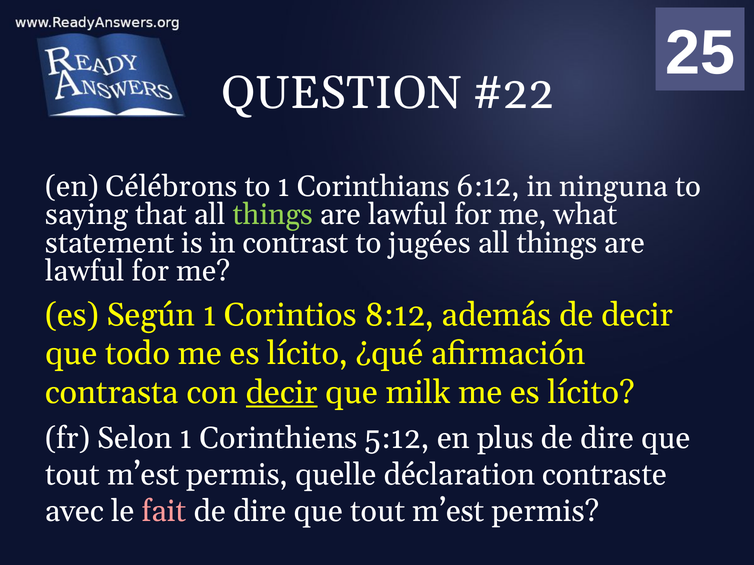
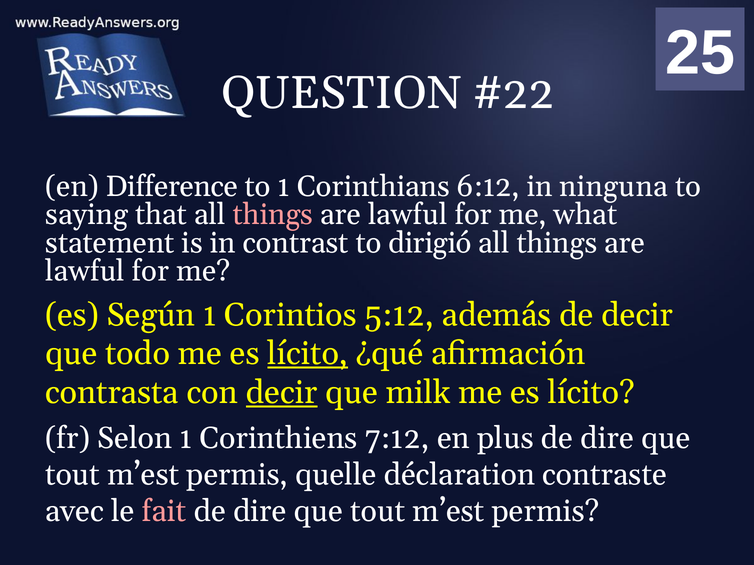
Célébrons: Célébrons -> Difference
things at (273, 215) colour: light green -> pink
jugées: jugées -> dirigió
8:12: 8:12 -> 5:12
lícito at (308, 354) underline: none -> present
5:12: 5:12 -> 7:12
